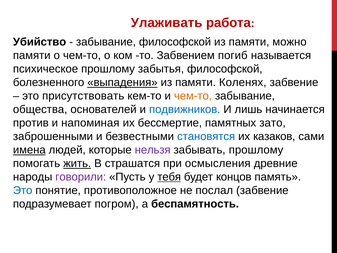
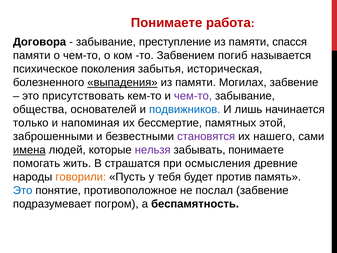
Улаживать at (167, 23): Улаживать -> Понимаете
Убийство: Убийство -> Договора
забывание философской: философской -> преступление
можно: можно -> спасся
психическое прошлому: прошлому -> поколения
забытья философской: философской -> историческая
Коленях: Коленях -> Могилах
чем-то at (193, 96) colour: orange -> purple
против: против -> только
зато: зато -> этой
становятся colour: blue -> purple
казаков: казаков -> нашего
забывать прошлому: прошлому -> понимаете
жить underline: present -> none
говорили colour: purple -> orange
тебя underline: present -> none
концов: концов -> против
